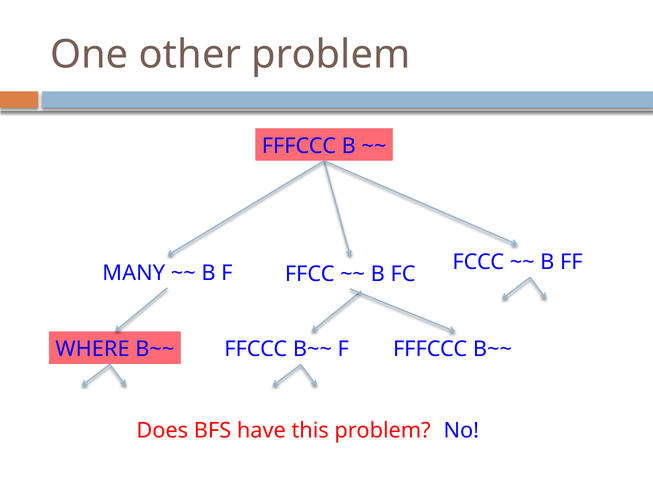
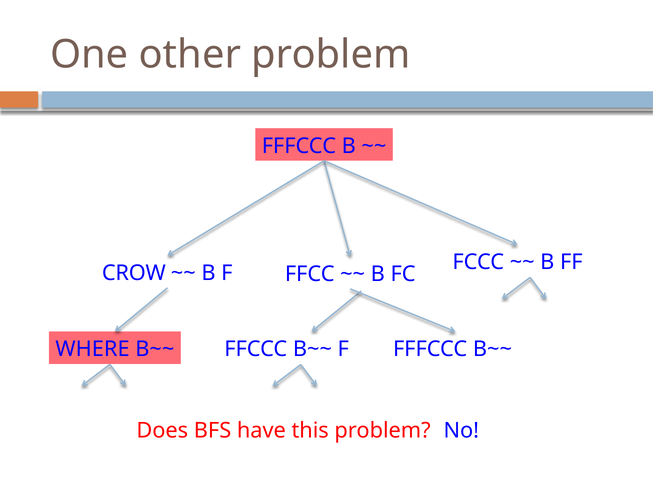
MANY: MANY -> CROW
